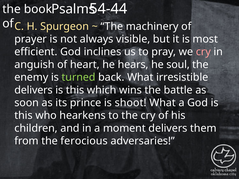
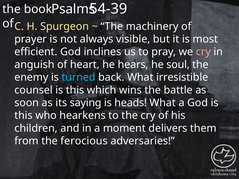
54-44: 54-44 -> 54-39
turned colour: light green -> light blue
delivers at (34, 90): delivers -> counsel
prince: prince -> saying
shoot: shoot -> heads
